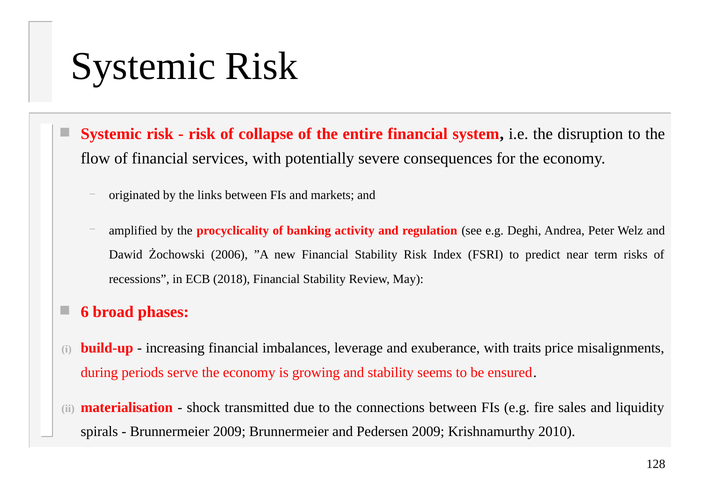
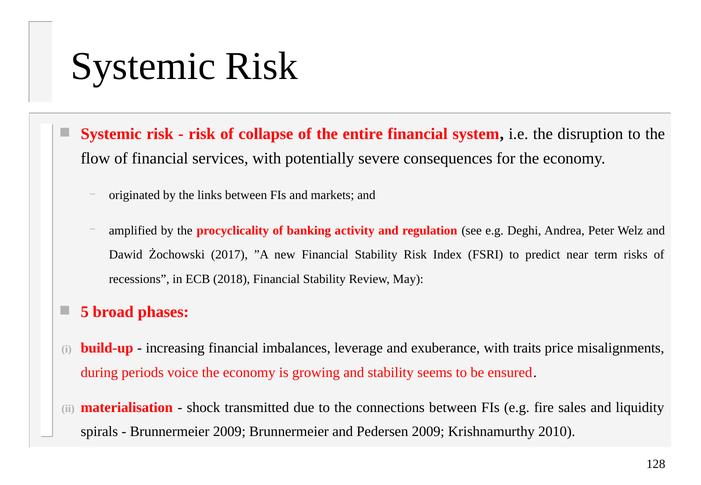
2006: 2006 -> 2017
6: 6 -> 5
serve: serve -> voice
